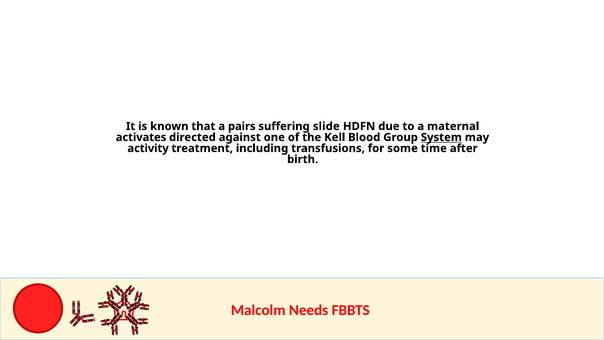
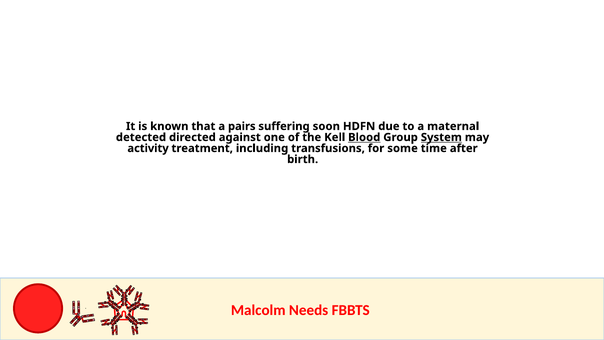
slide: slide -> soon
activates: activates -> detected
Blood underline: none -> present
